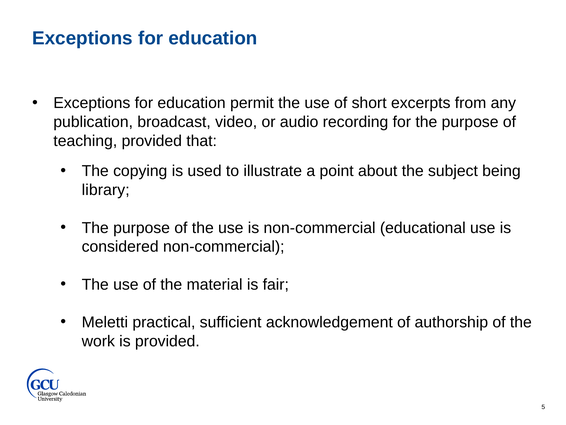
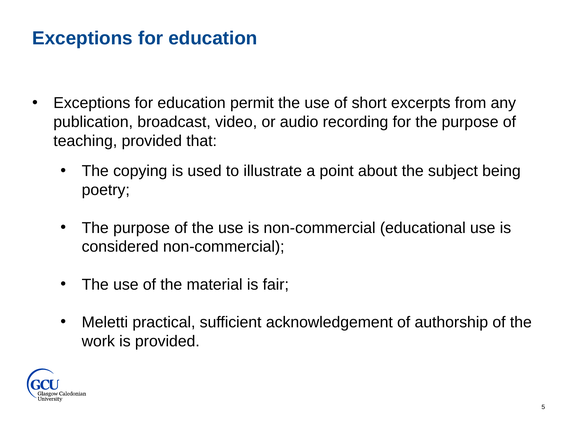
library: library -> poetry
